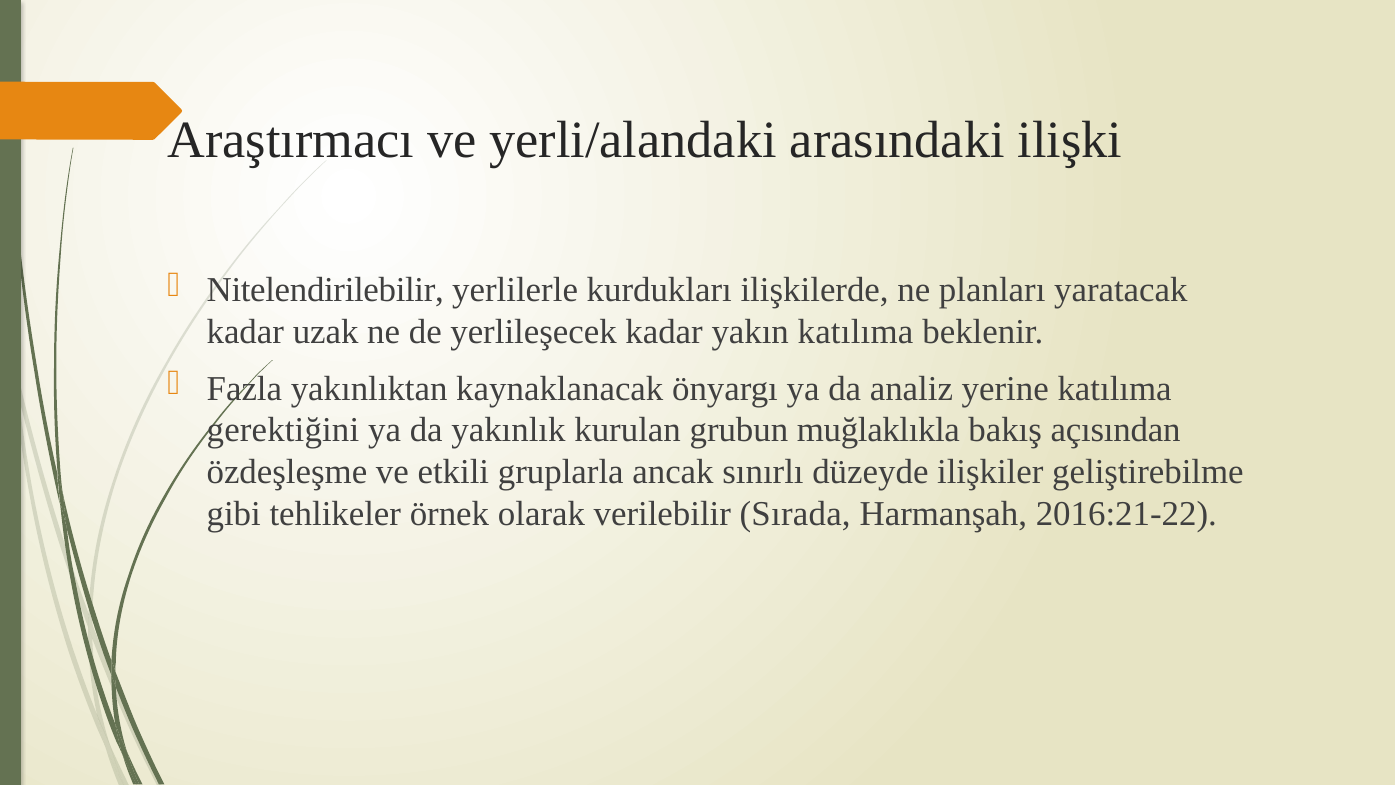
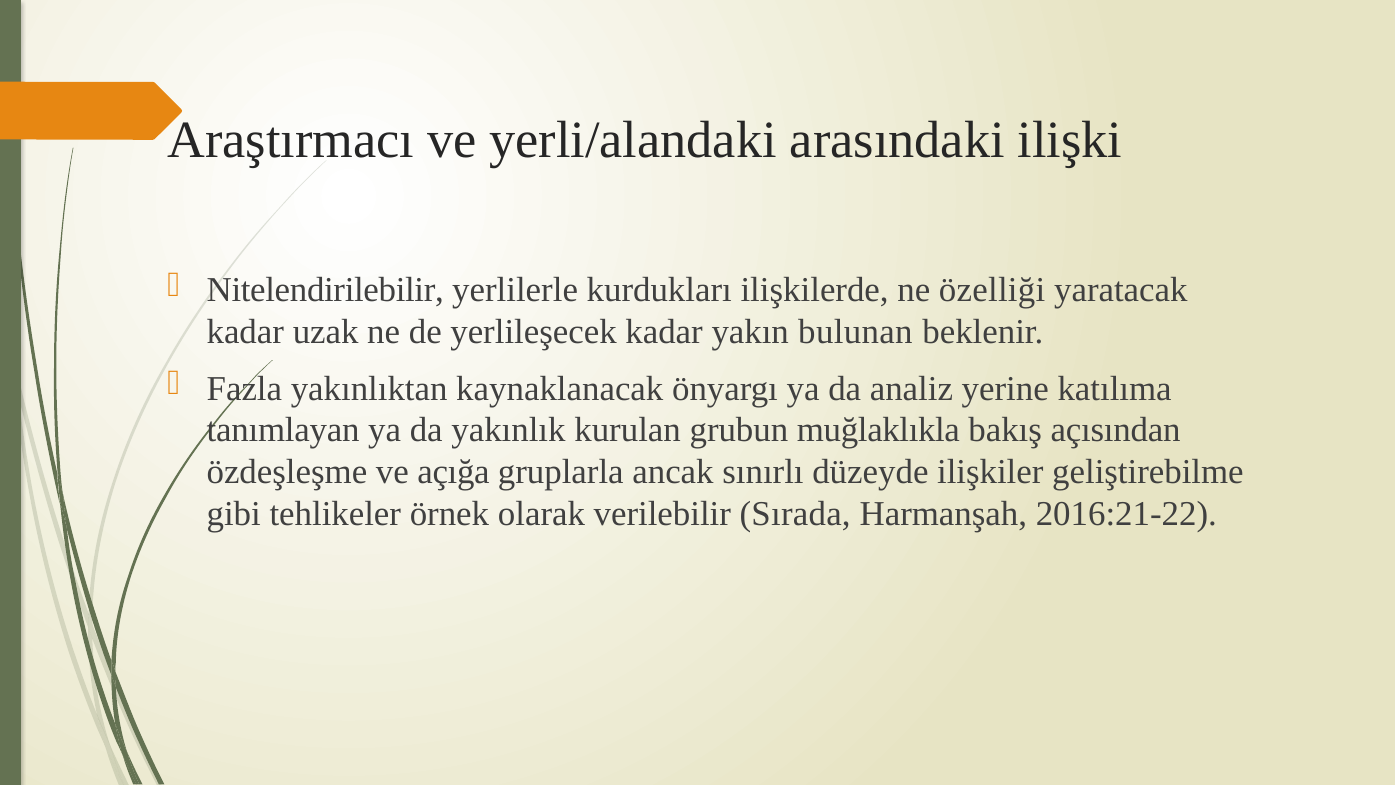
planları: planları -> özelliği
yakın katılıma: katılıma -> bulunan
gerektiğini: gerektiğini -> tanımlayan
etkili: etkili -> açığa
